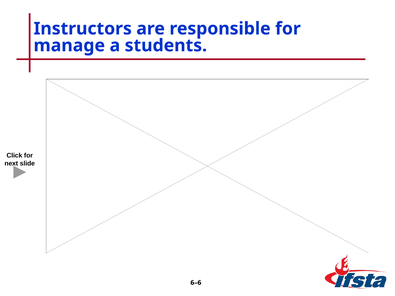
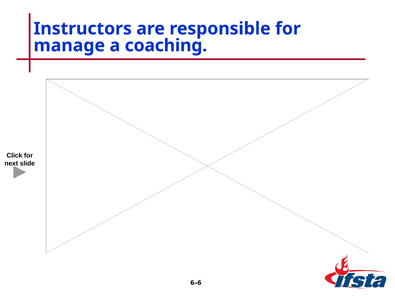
students: students -> coaching
